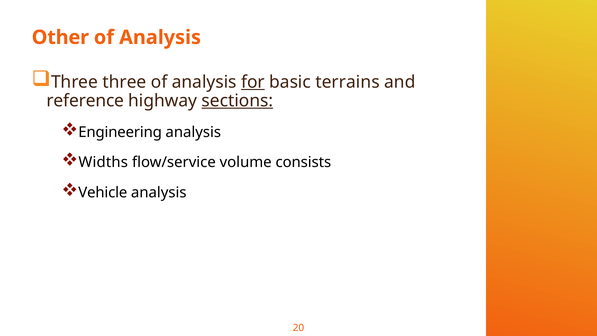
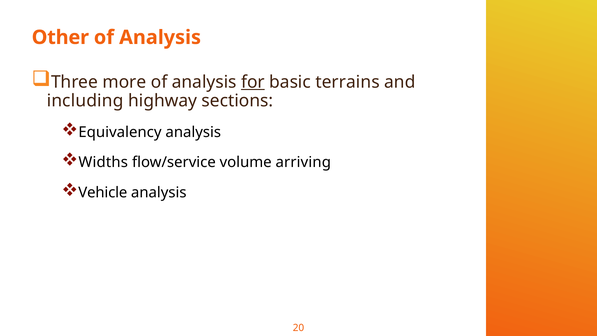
Three three: three -> more
reference: reference -> including
sections underline: present -> none
Engineering: Engineering -> Equivalency
consists: consists -> arriving
